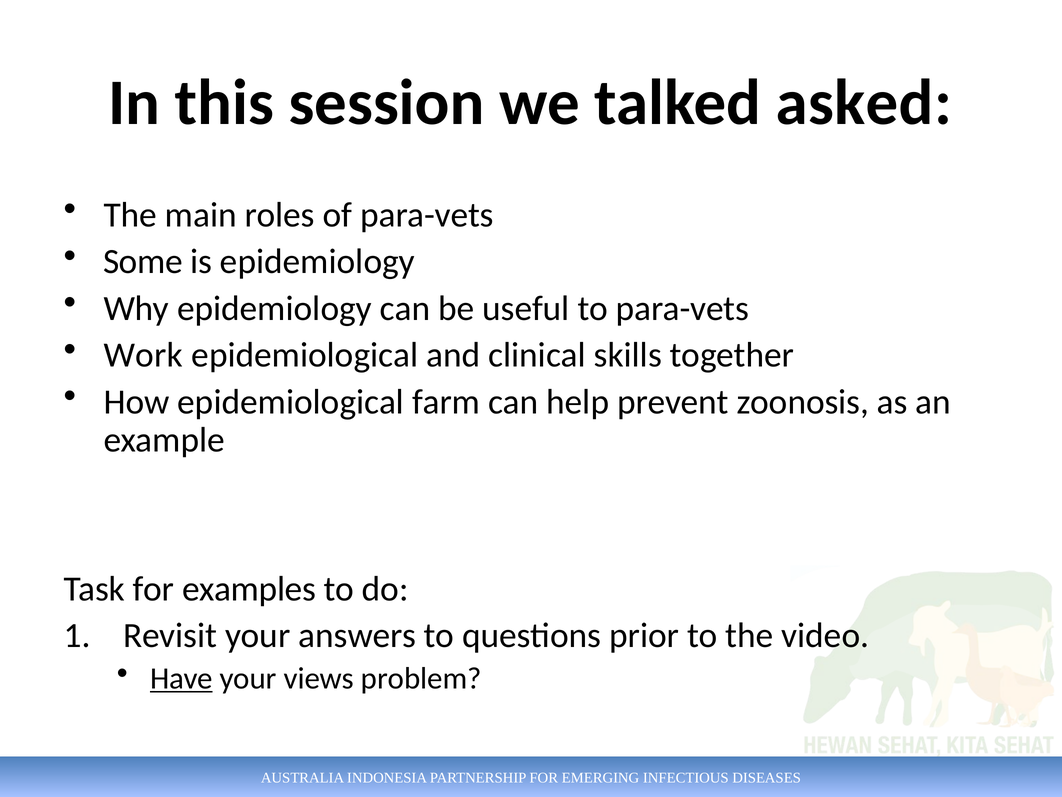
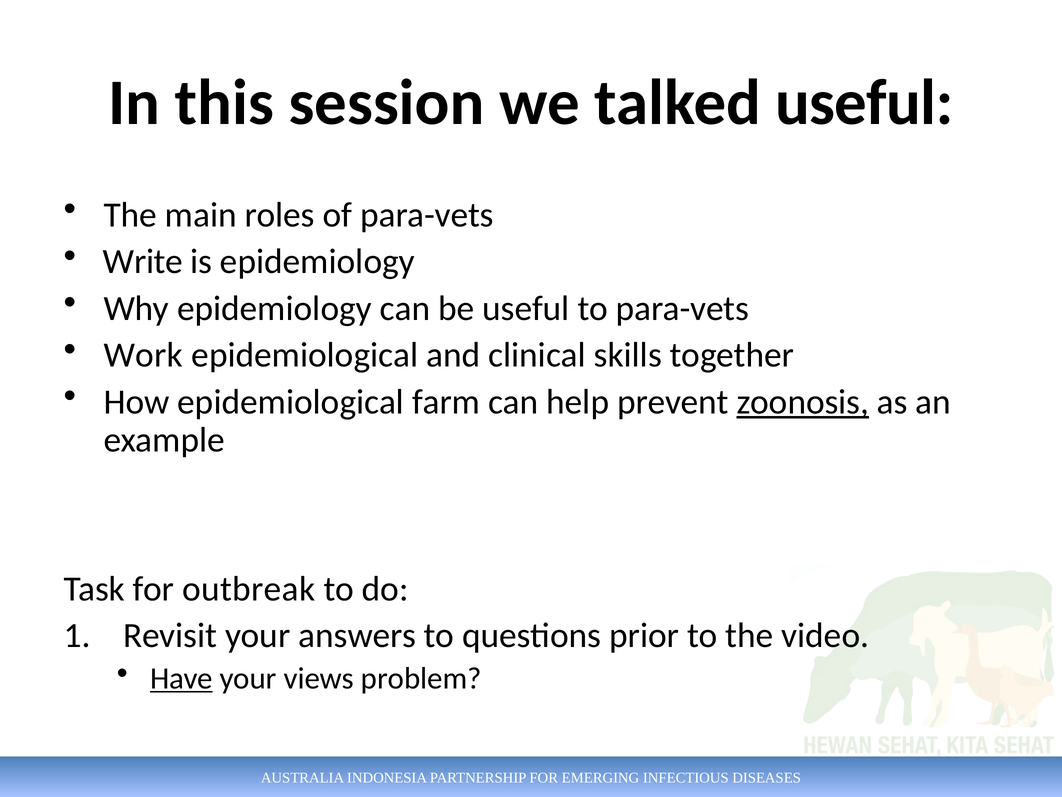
talked asked: asked -> useful
Some: Some -> Write
zoonosis underline: none -> present
examples: examples -> outbreak
